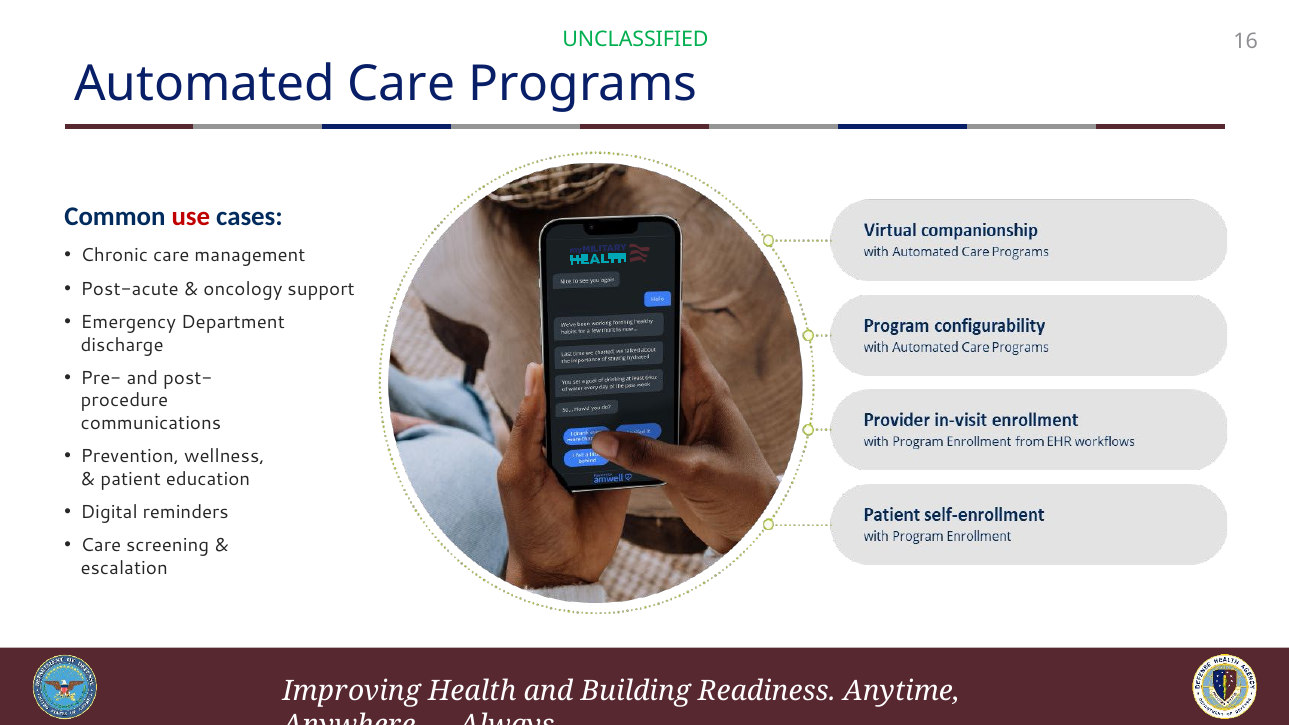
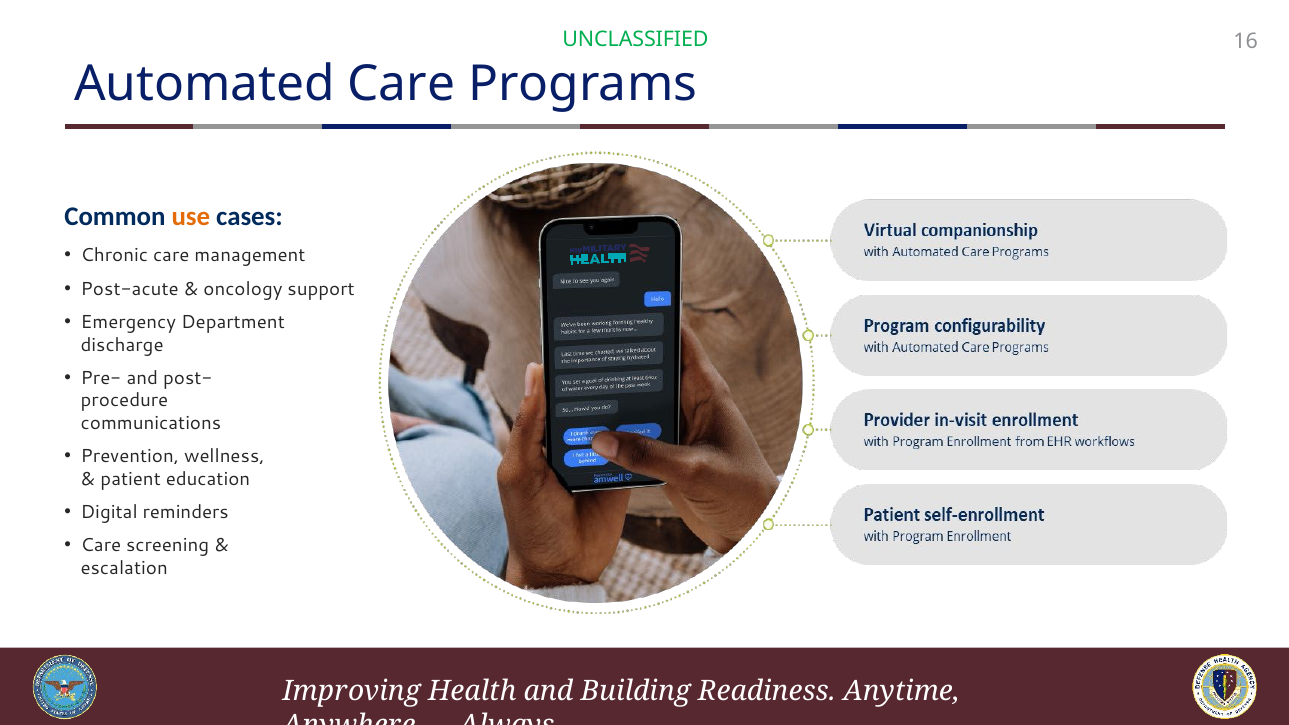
use colour: red -> orange
